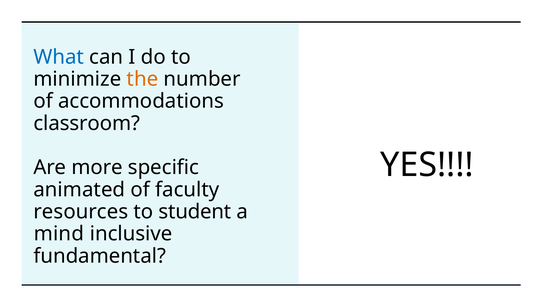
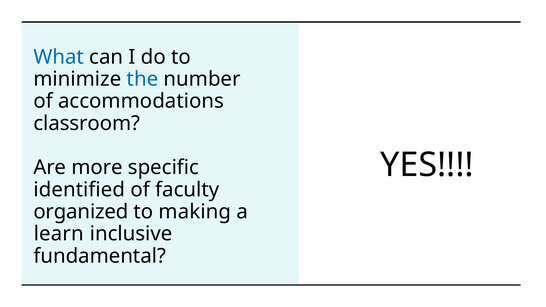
the colour: orange -> blue
animated: animated -> identified
resources: resources -> organized
student: student -> making
mind: mind -> learn
